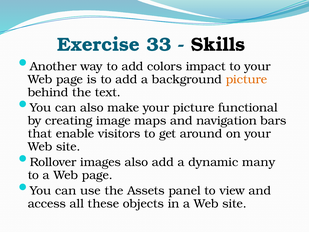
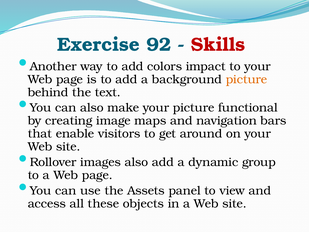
33: 33 -> 92
Skills colour: black -> red
many: many -> group
